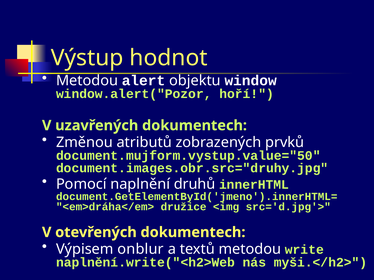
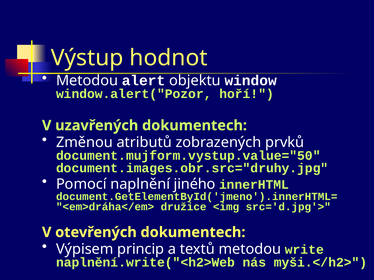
druhů: druhů -> jiného
onblur: onblur -> princip
